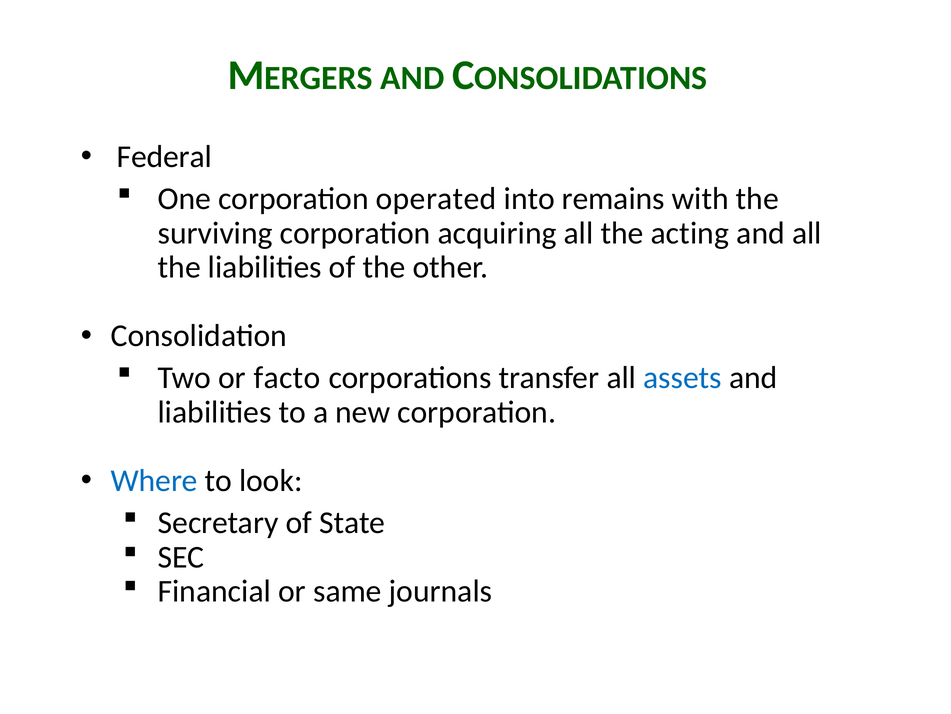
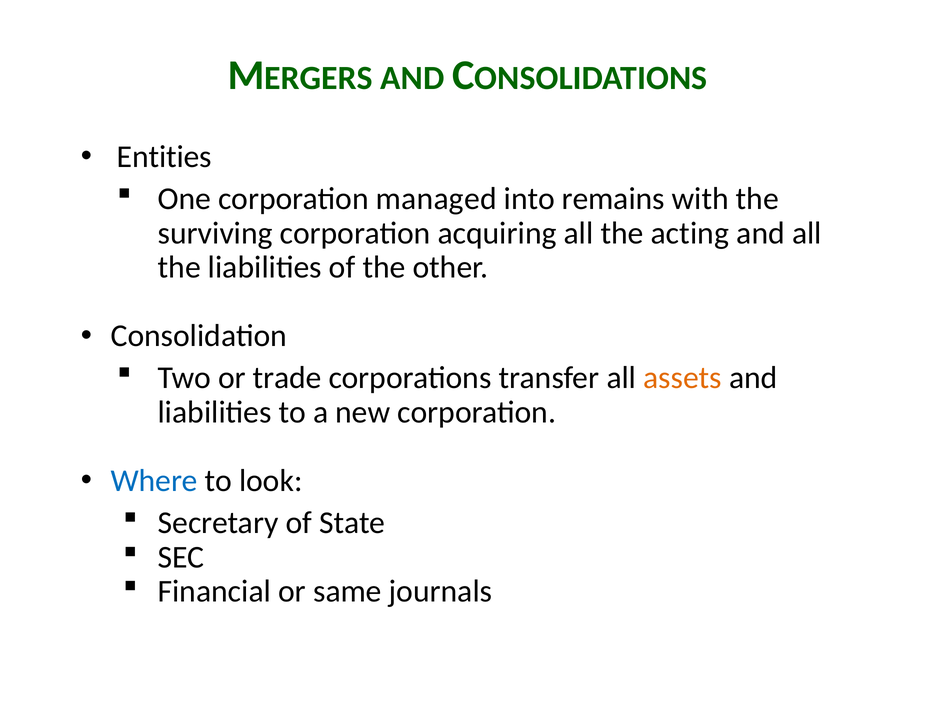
Federal: Federal -> Entities
operated: operated -> managed
facto: facto -> trade
assets colour: blue -> orange
